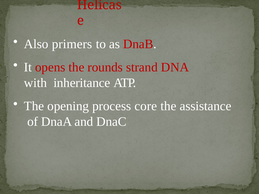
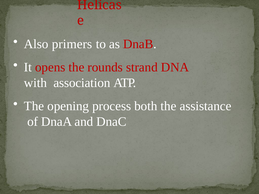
inheritance: inheritance -> association
core: core -> both
